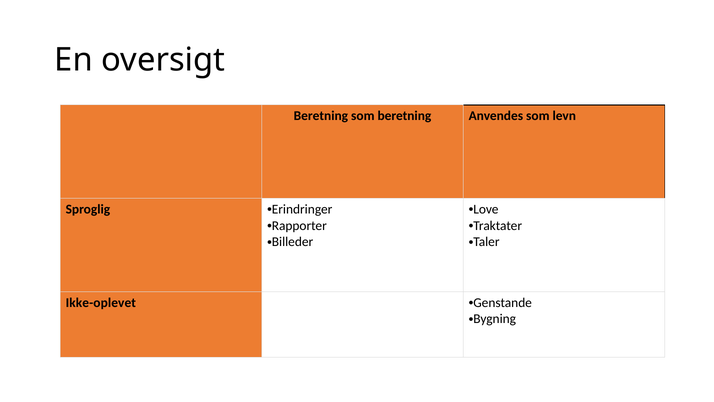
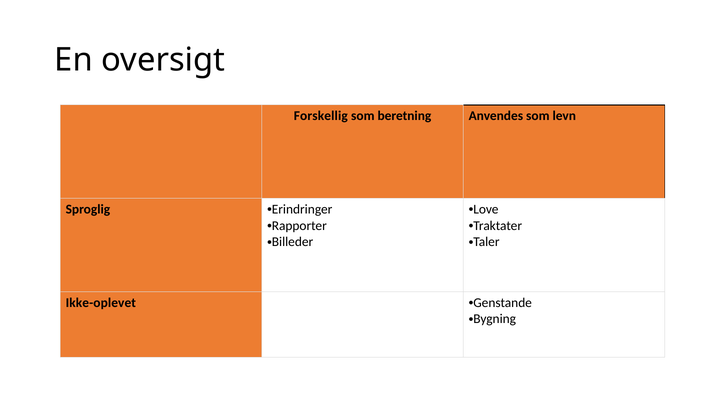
Beretning at (321, 116): Beretning -> Forskellig
